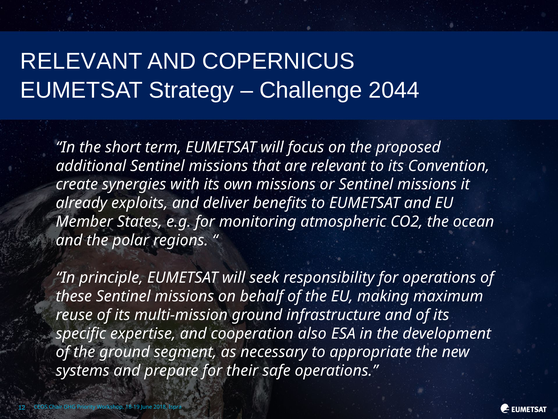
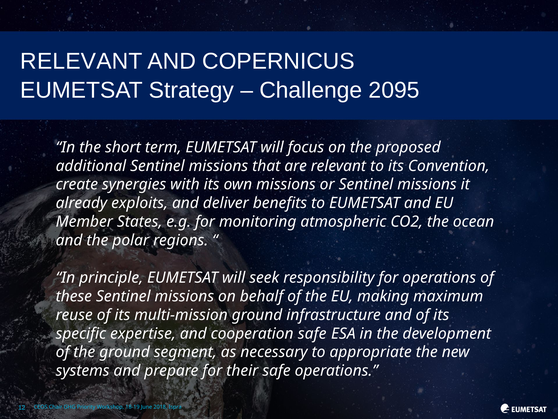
2044: 2044 -> 2095
cooperation also: also -> safe
